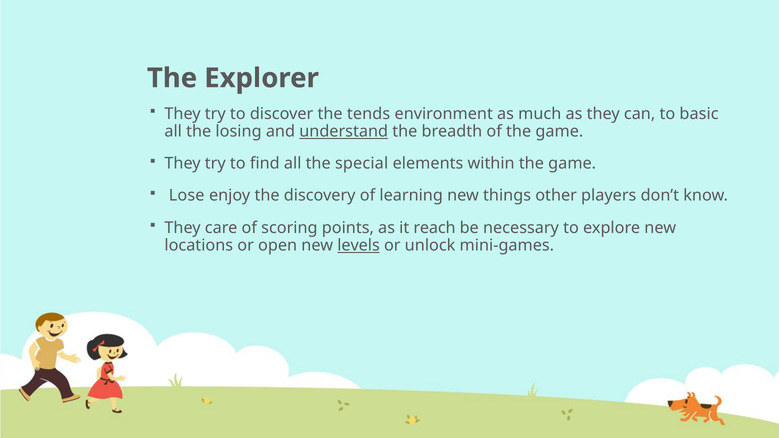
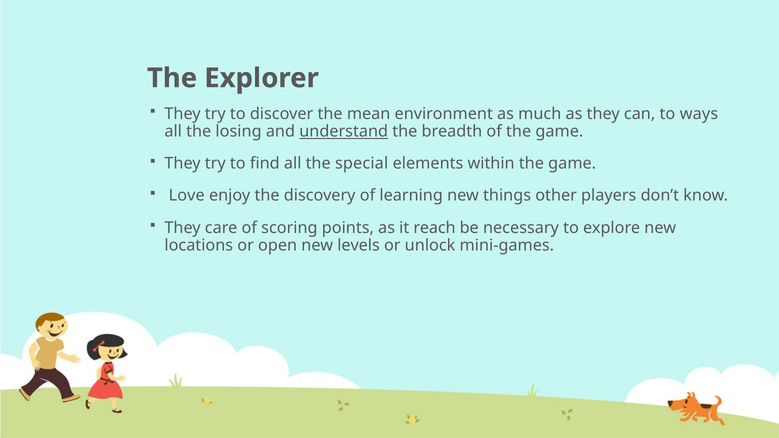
tends: tends -> mean
basic: basic -> ways
Lose: Lose -> Love
levels underline: present -> none
